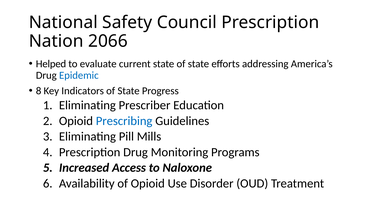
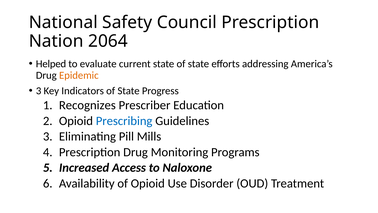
2066: 2066 -> 2064
Epidemic colour: blue -> orange
8 at (39, 91): 8 -> 3
Eliminating at (87, 105): Eliminating -> Recognizes
